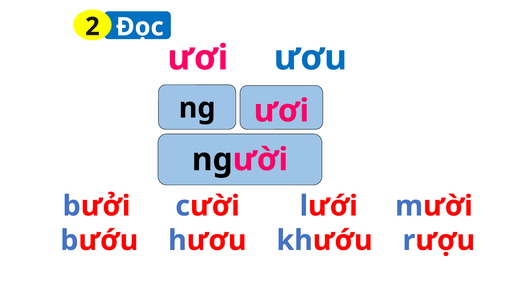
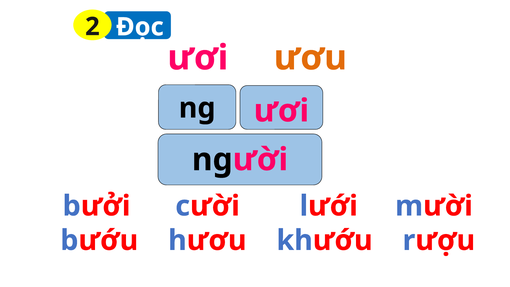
ươu colour: blue -> orange
